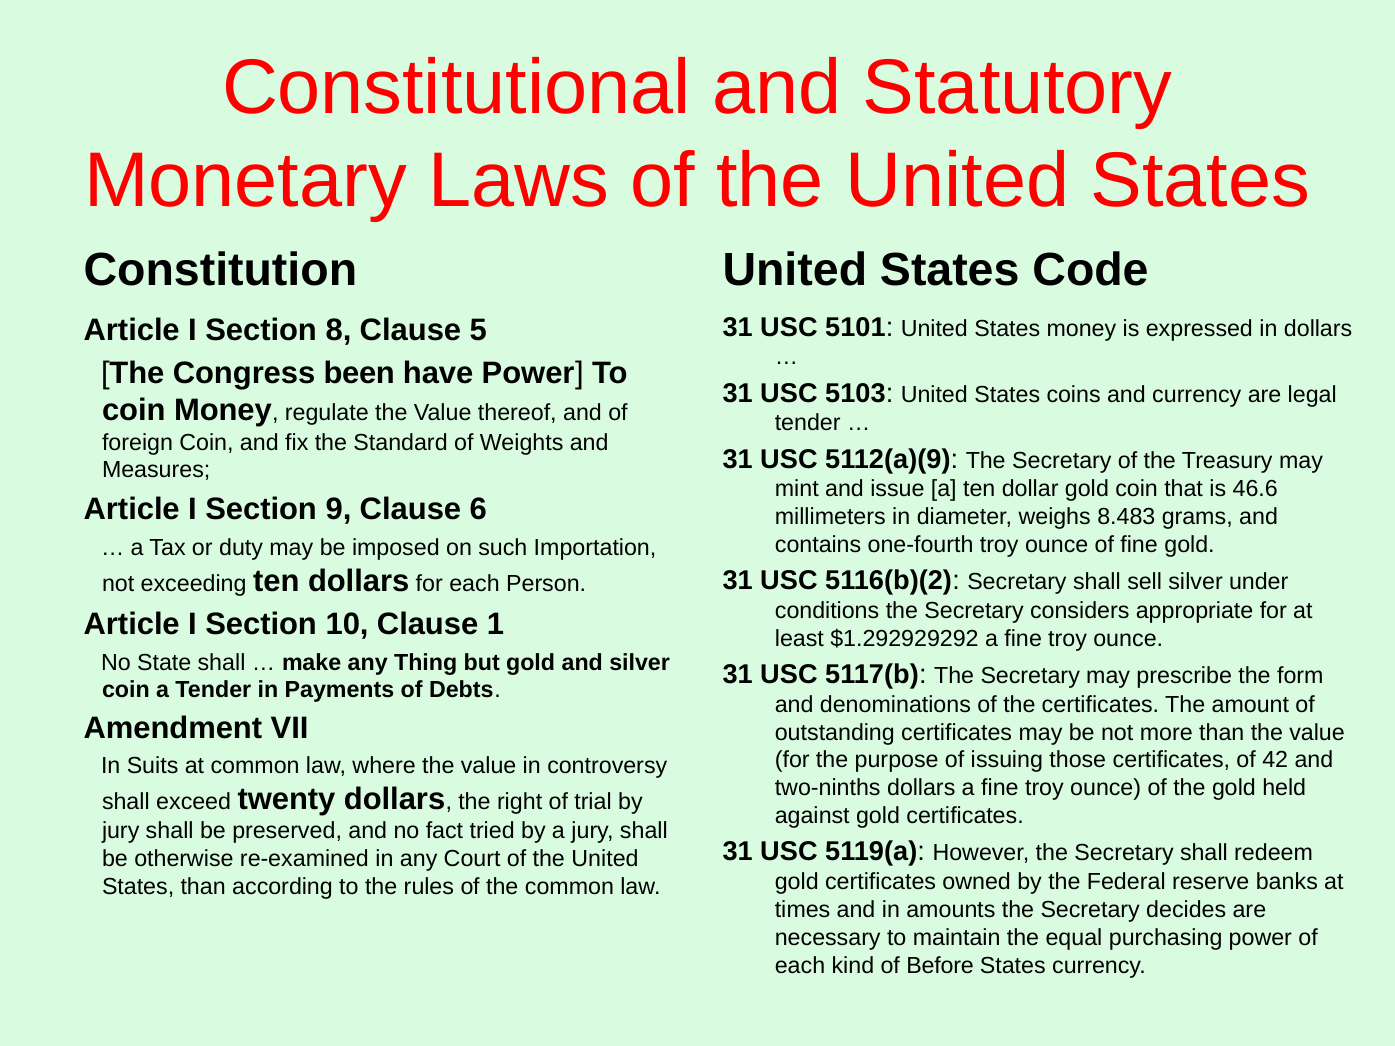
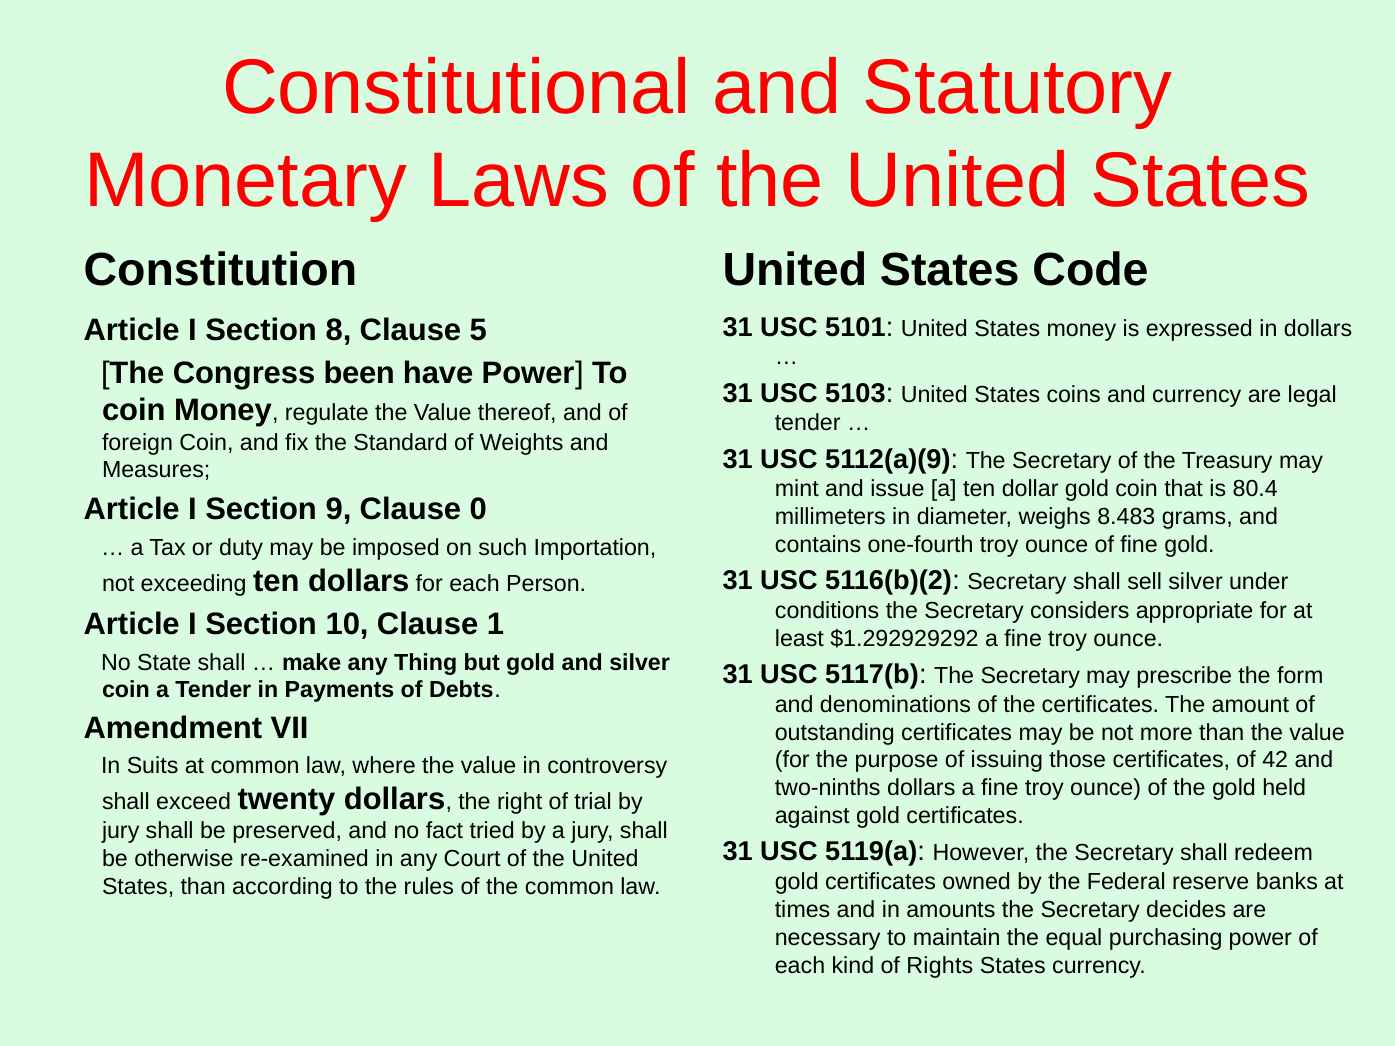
46.6: 46.6 -> 80.4
6: 6 -> 0
Before: Before -> Rights
